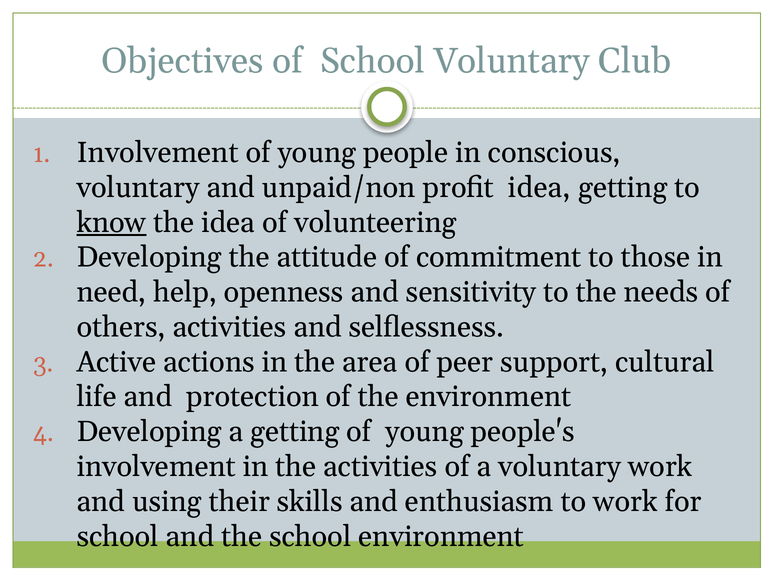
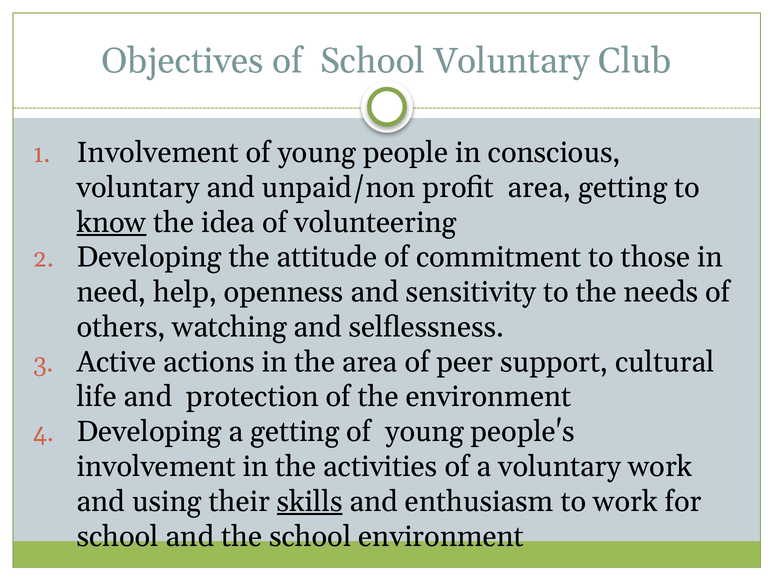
profit idea: idea -> area
others activities: activities -> watching
skills underline: none -> present
